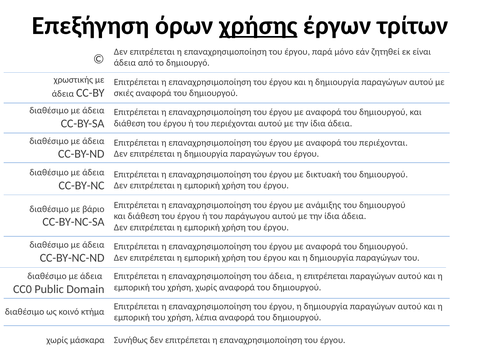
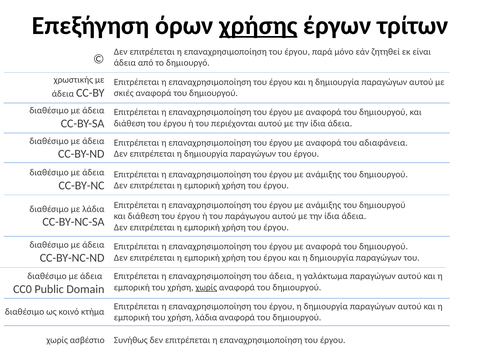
αναφορά του περιέχονται: περιέχονται -> αδιαφάνεια
δικτυακή at (323, 174): δικτυακή -> ανάμιξης
με βάριο: βάριο -> λάδια
η επιτρέπεται: επιτρέπεται -> γαλάκτωμα
χωρίς at (206, 287) underline: none -> present
χρήση λέπια: λέπια -> λάδια
μάσκαρα: μάσκαρα -> ασβέστιο
